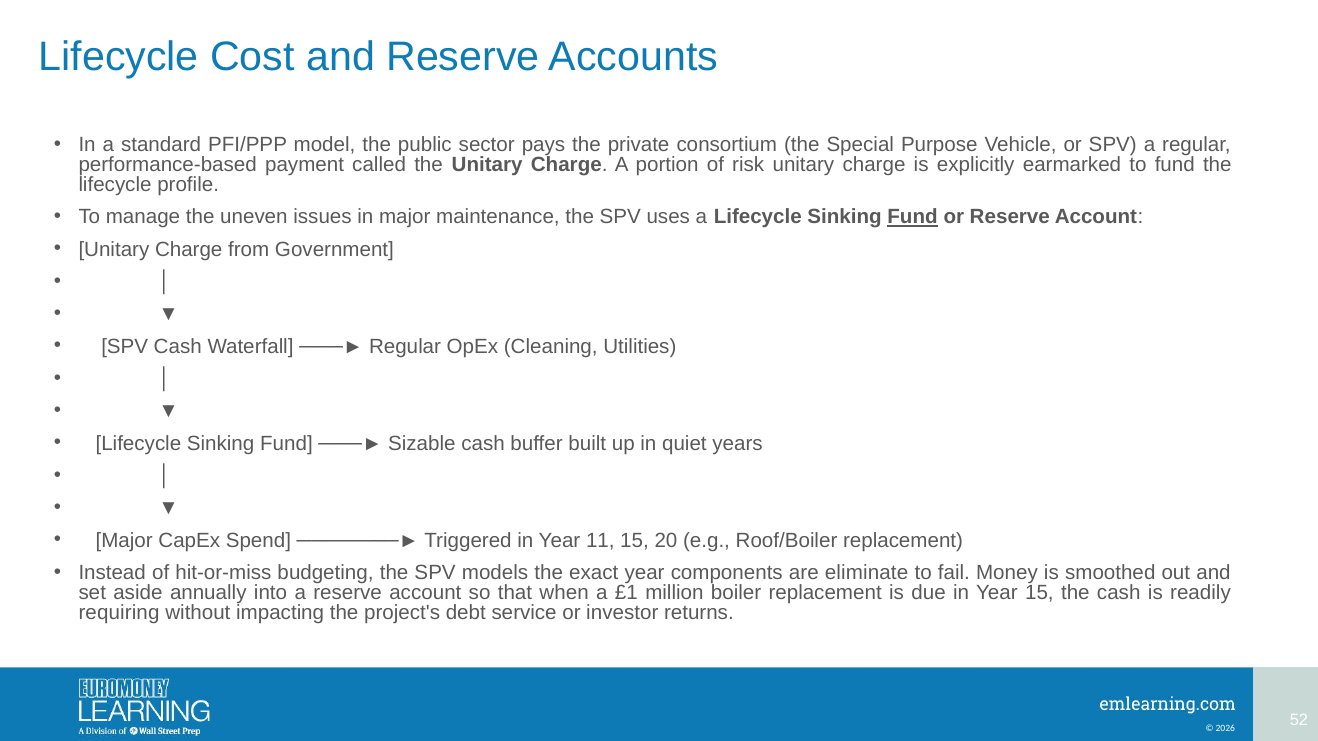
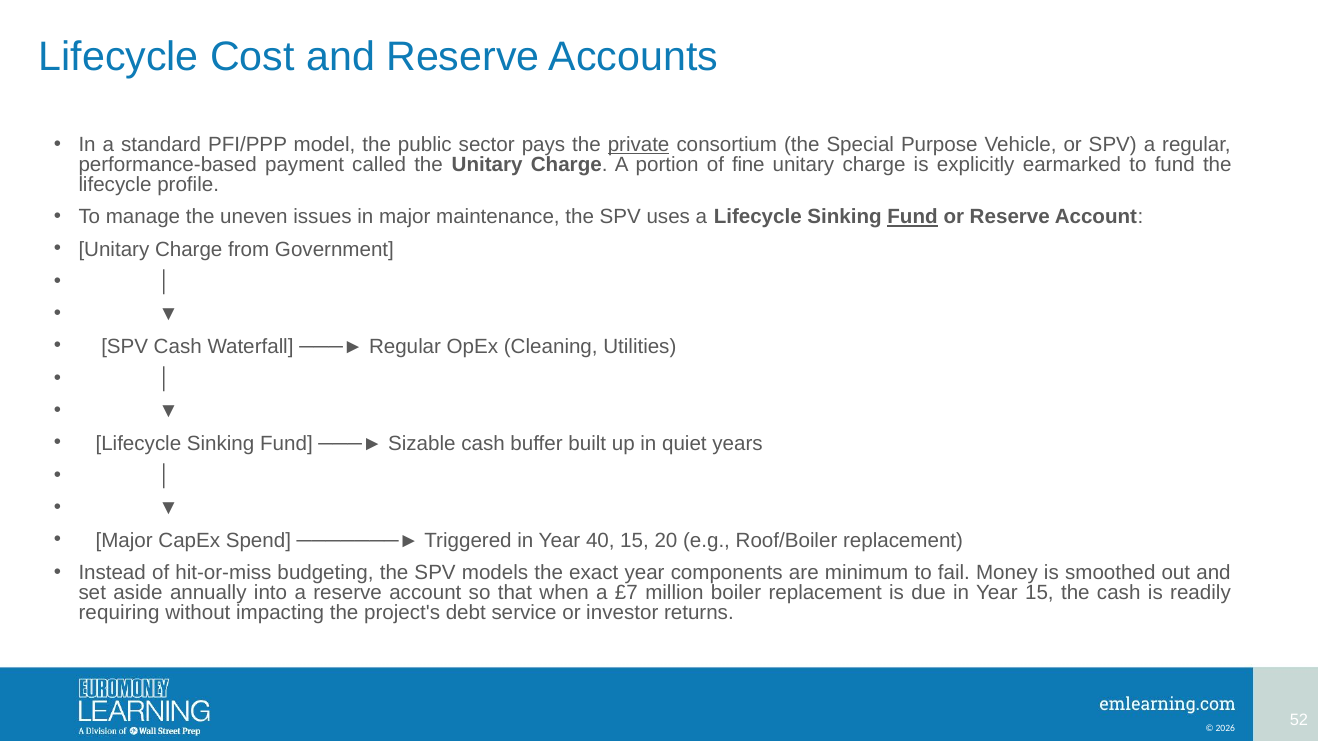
private underline: none -> present
risk: risk -> fine
11: 11 -> 40
eliminate: eliminate -> minimum
£1: £1 -> £7
